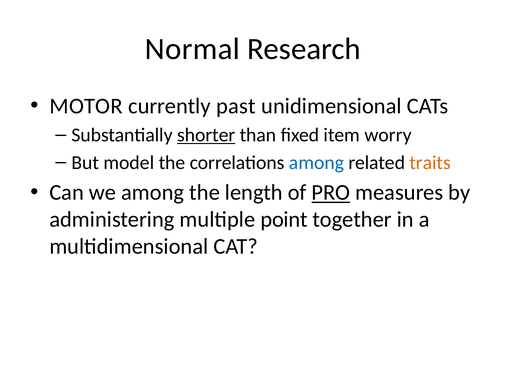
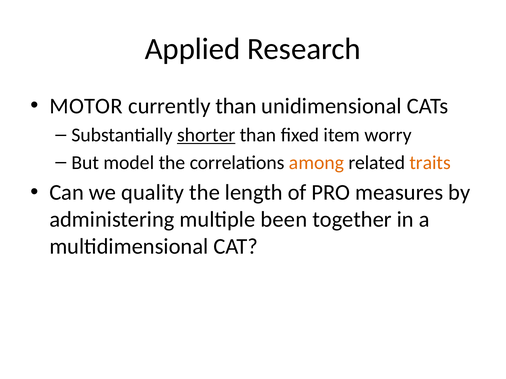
Normal: Normal -> Applied
currently past: past -> than
among at (316, 163) colour: blue -> orange
we among: among -> quality
PRO underline: present -> none
point: point -> been
